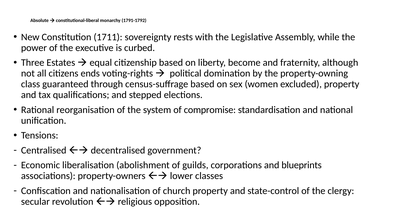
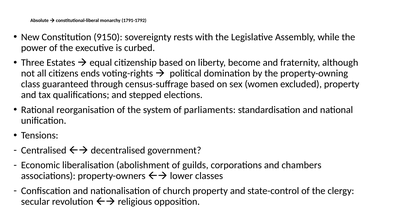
1711: 1711 -> 9150
compromise: compromise -> parliaments
blueprints: blueprints -> chambers
